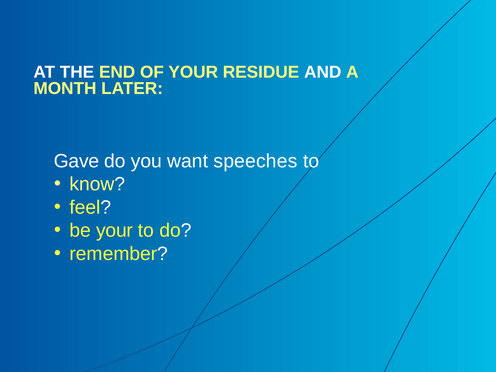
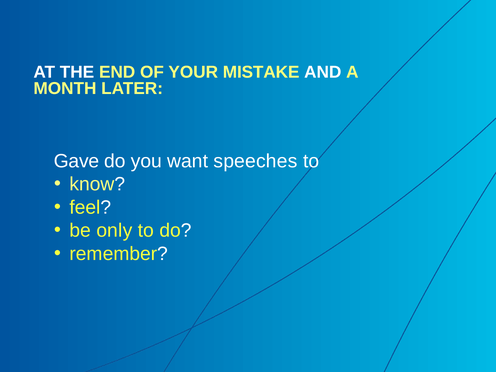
RESIDUE: RESIDUE -> MISTAKE
be your: your -> only
